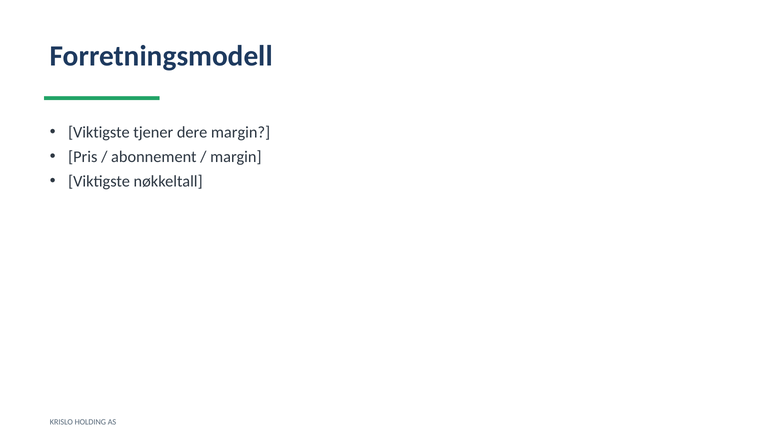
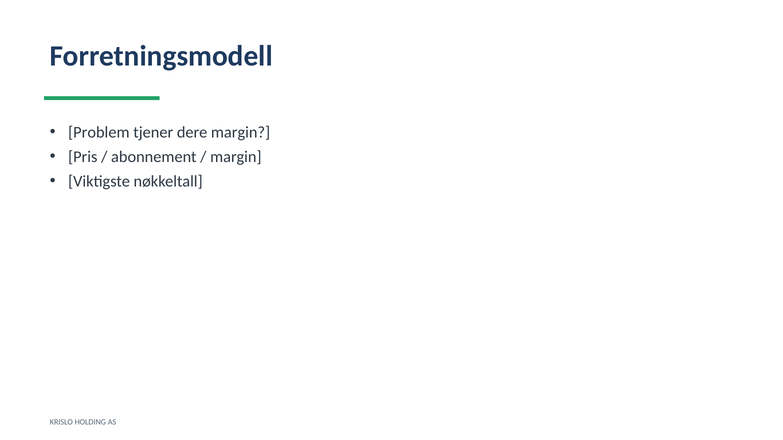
Viktigste at (99, 133): Viktigste -> Problem
